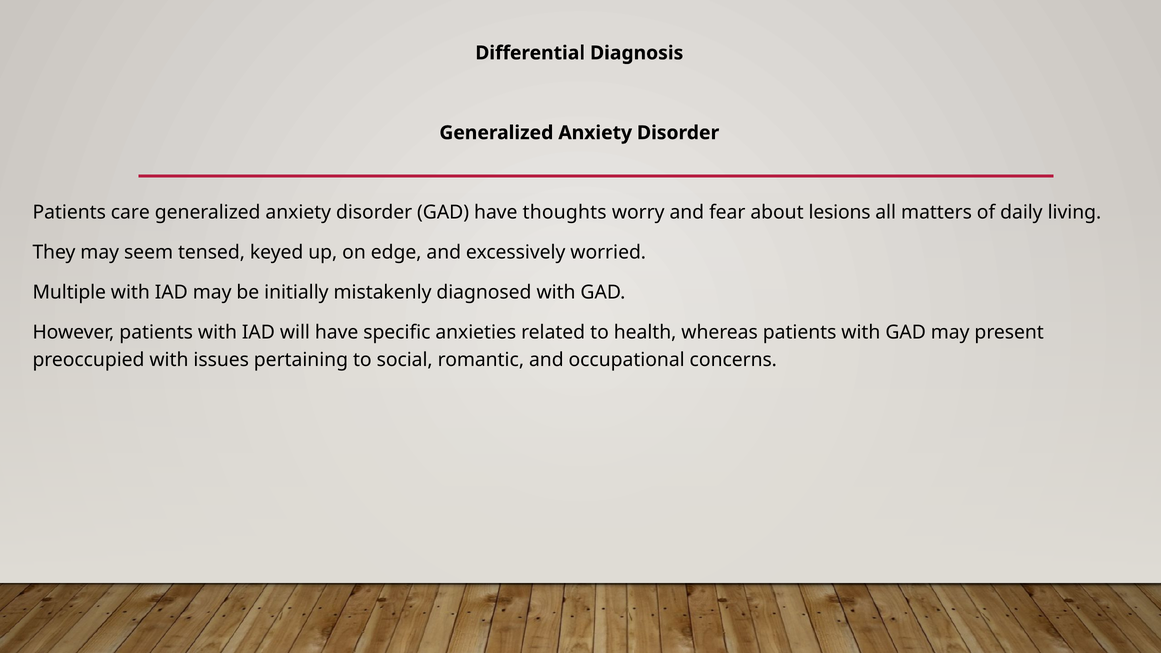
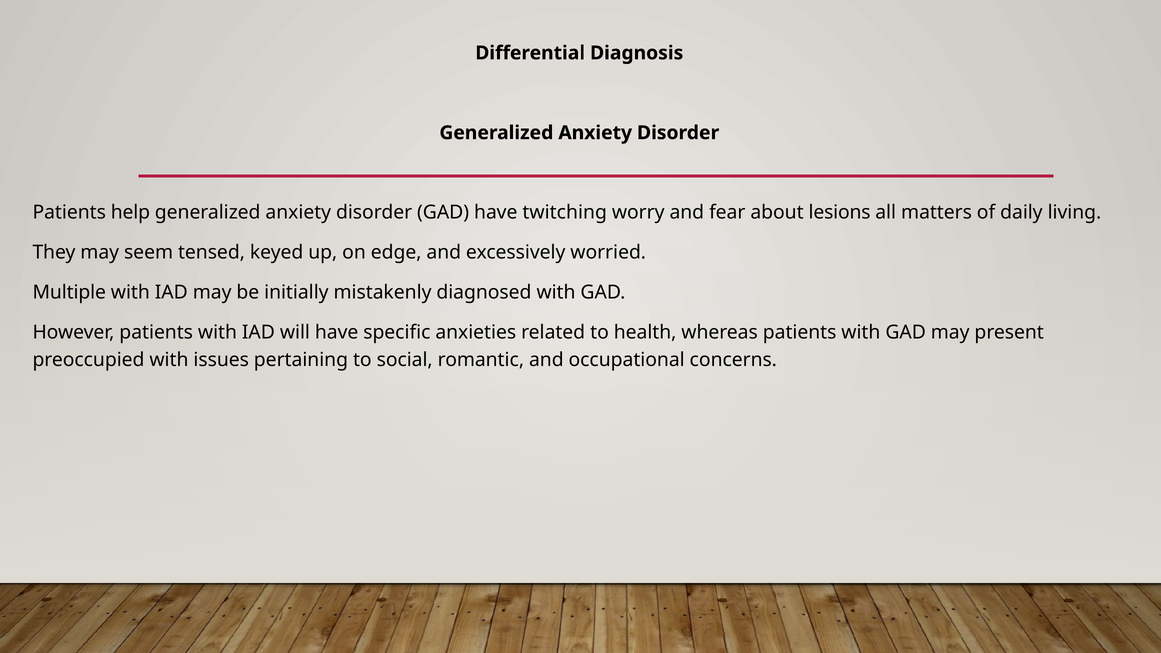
care: care -> help
thoughts: thoughts -> twitching
